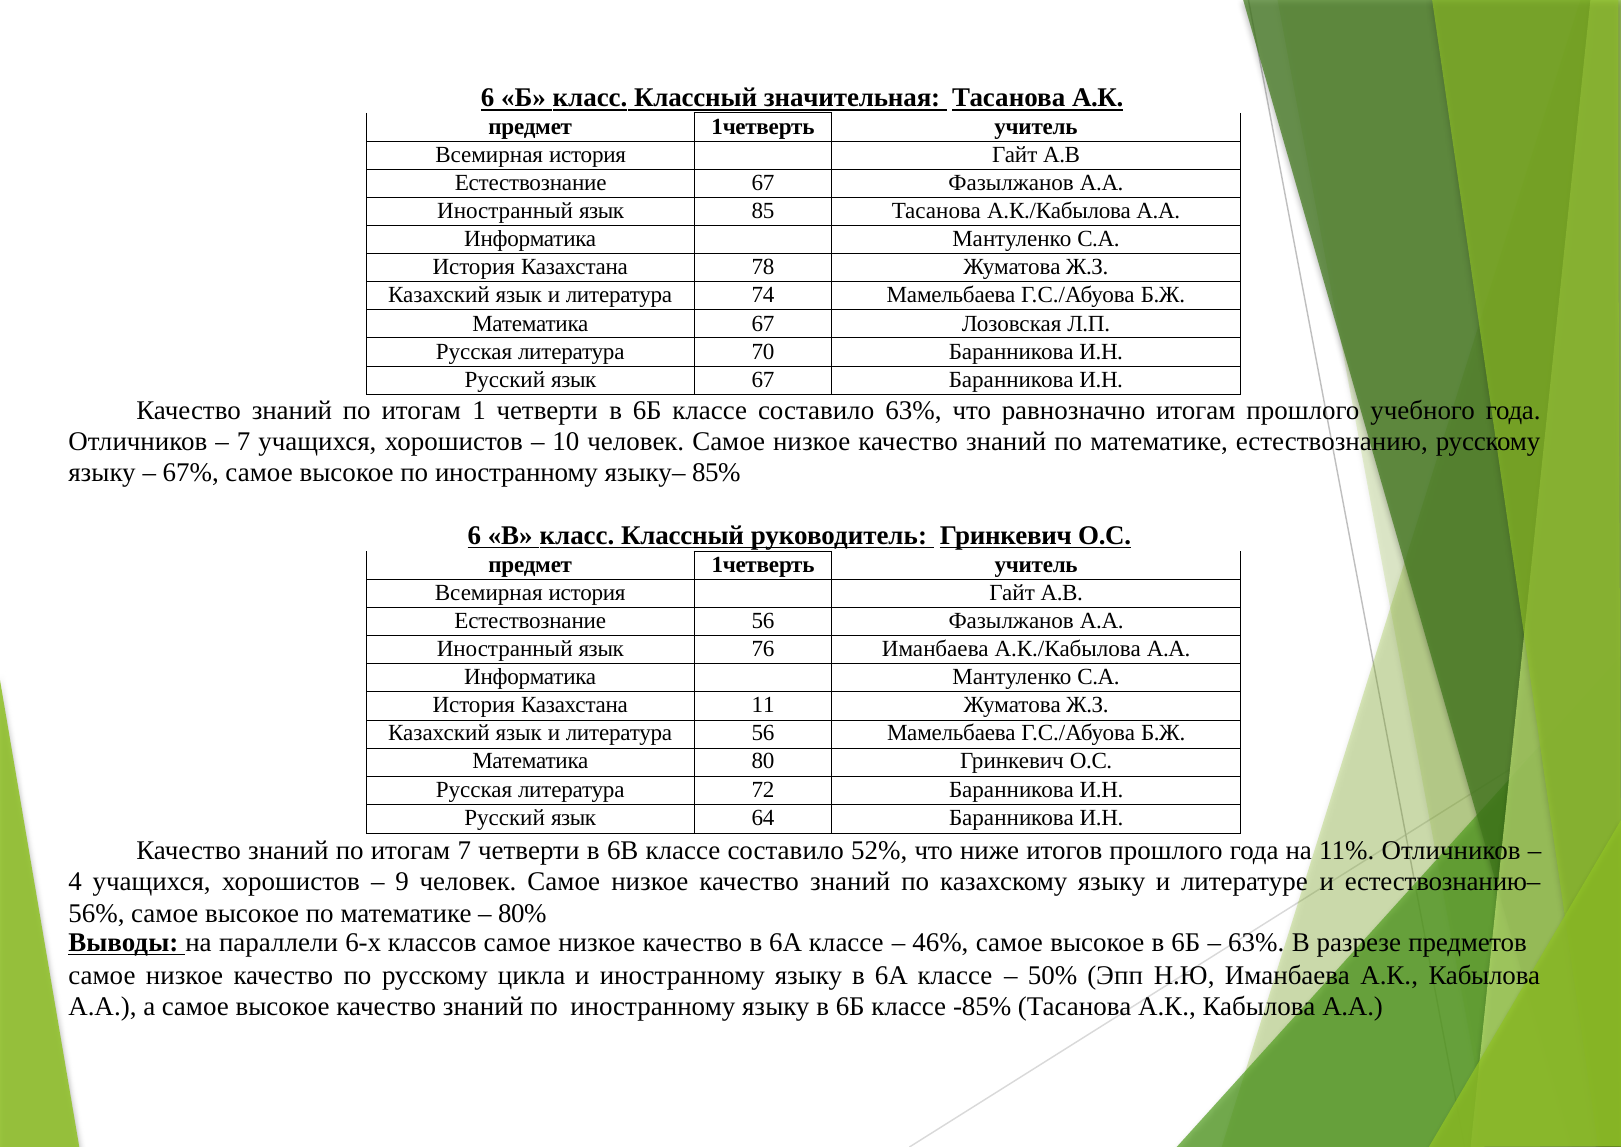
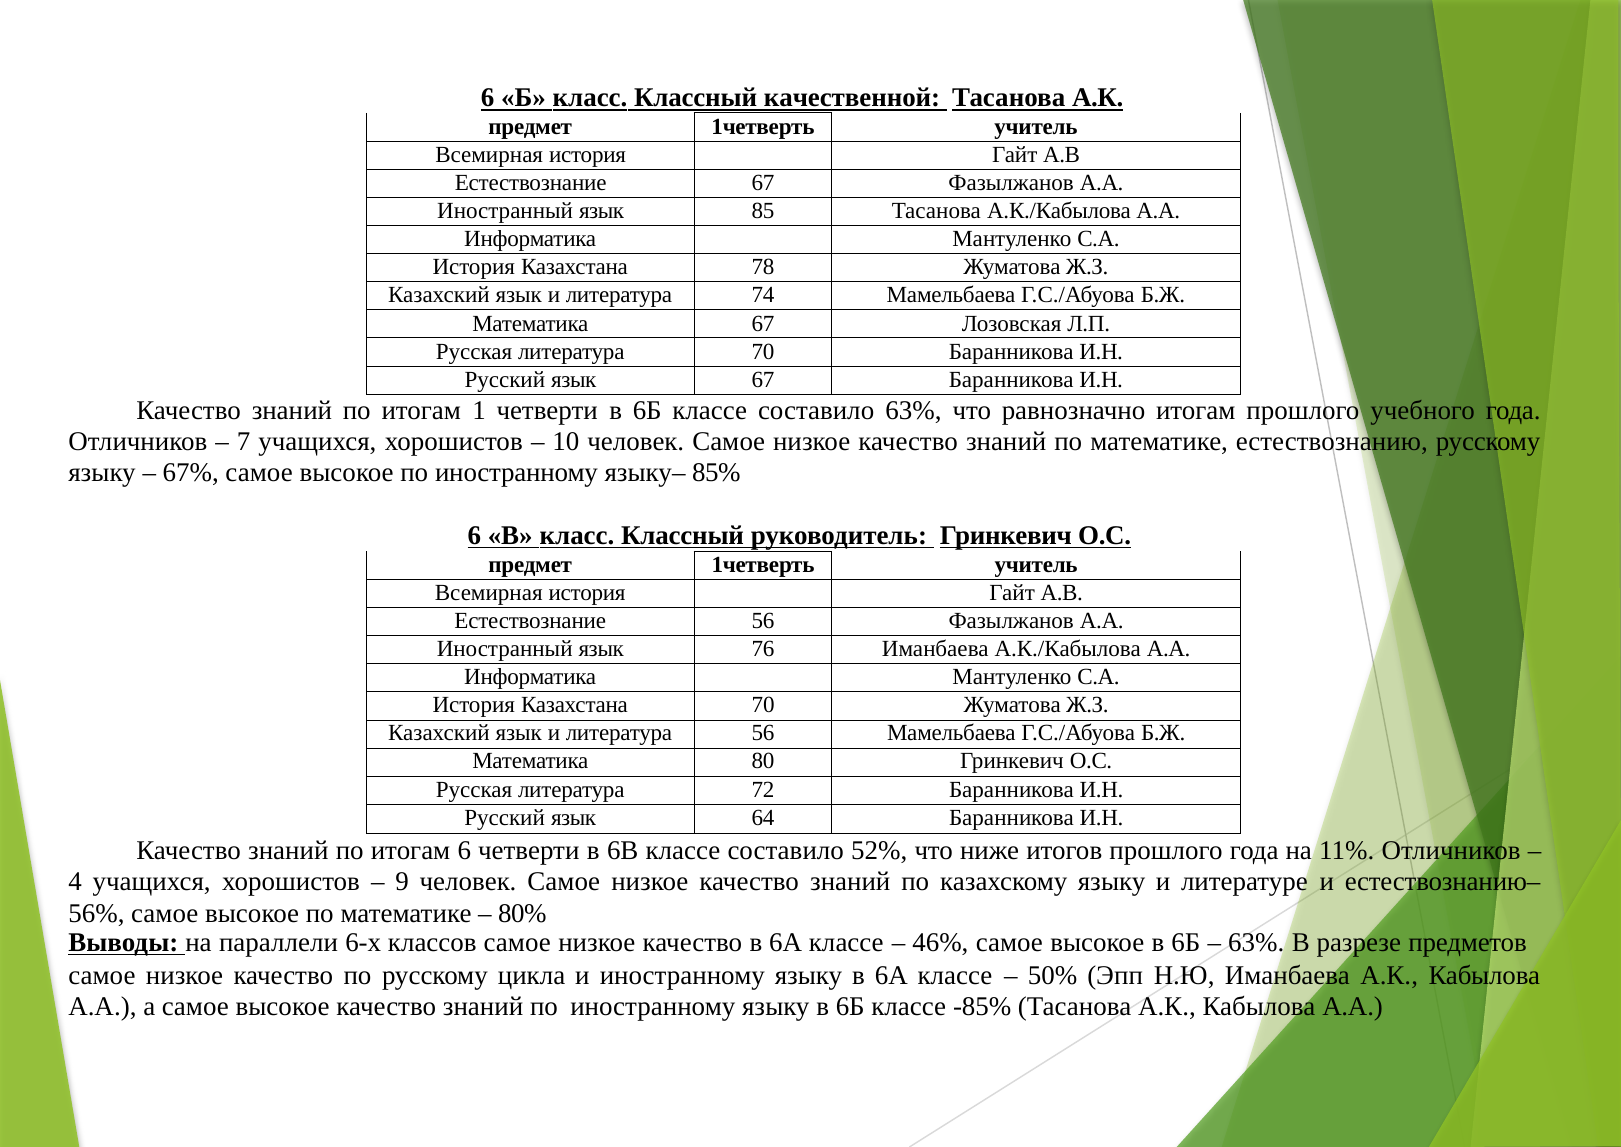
значительная: значительная -> качественной
Казахстана 11: 11 -> 70
итогам 7: 7 -> 6
